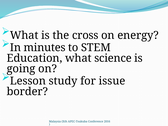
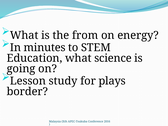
cross: cross -> from
issue: issue -> plays
